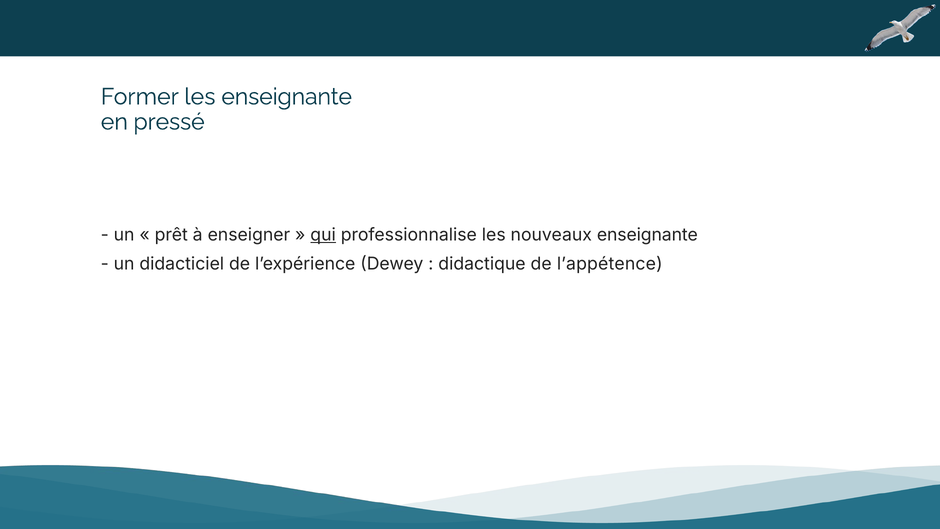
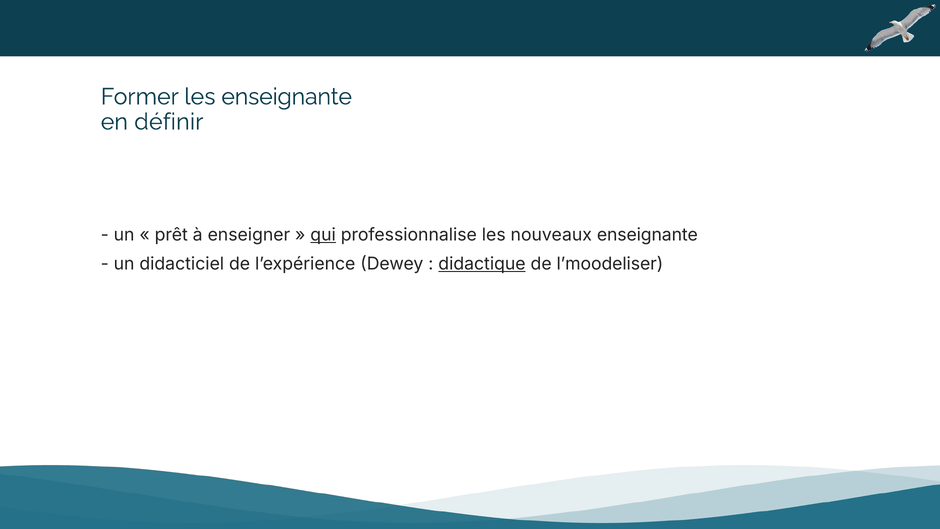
pressé: pressé -> définir
didactique underline: none -> present
l’appétence: l’appétence -> l’moodeliser
